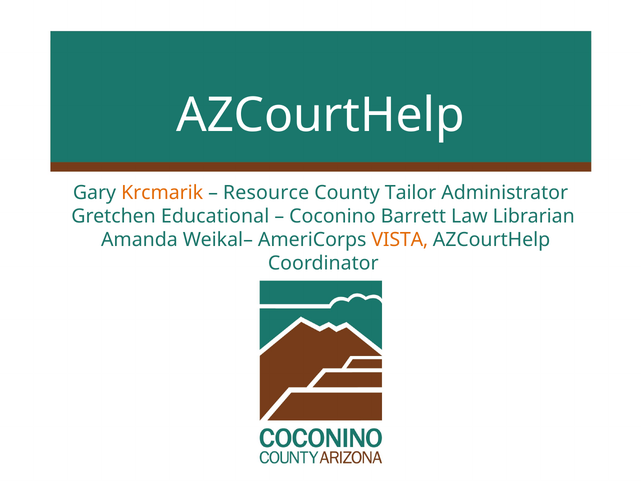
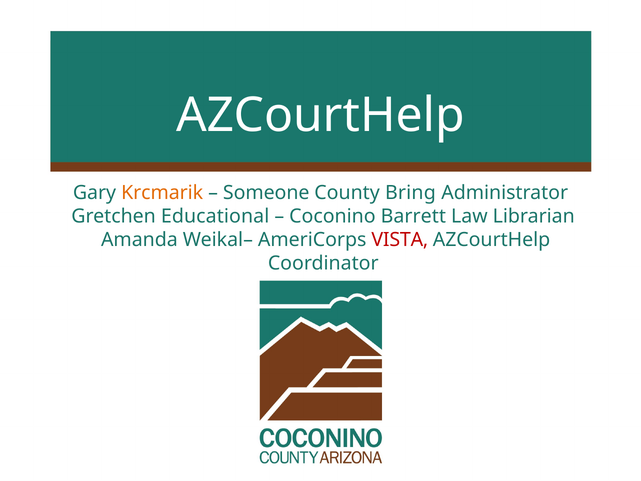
Resource: Resource -> Someone
Tailor: Tailor -> Bring
VISTA colour: orange -> red
